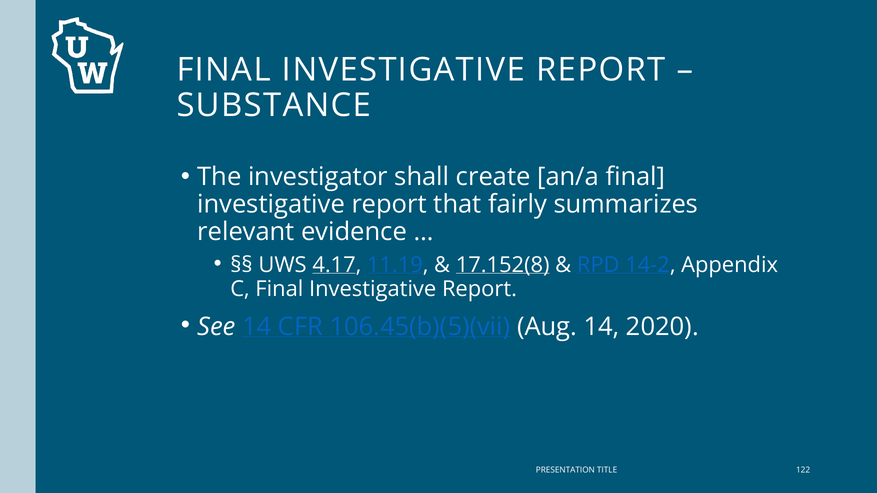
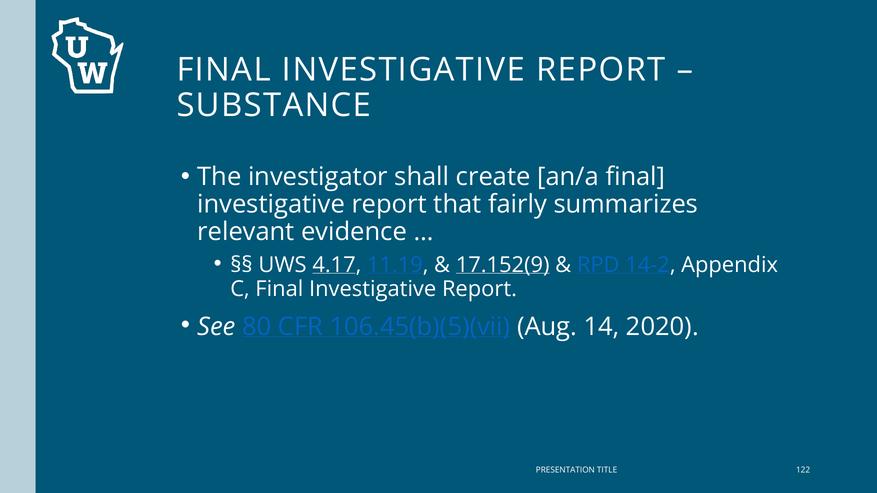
17.152(8: 17.152(8 -> 17.152(9
See 14: 14 -> 80
